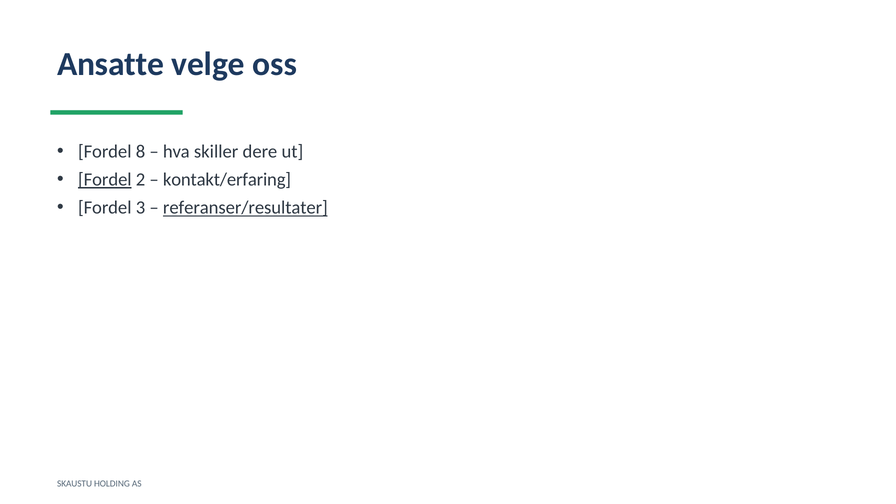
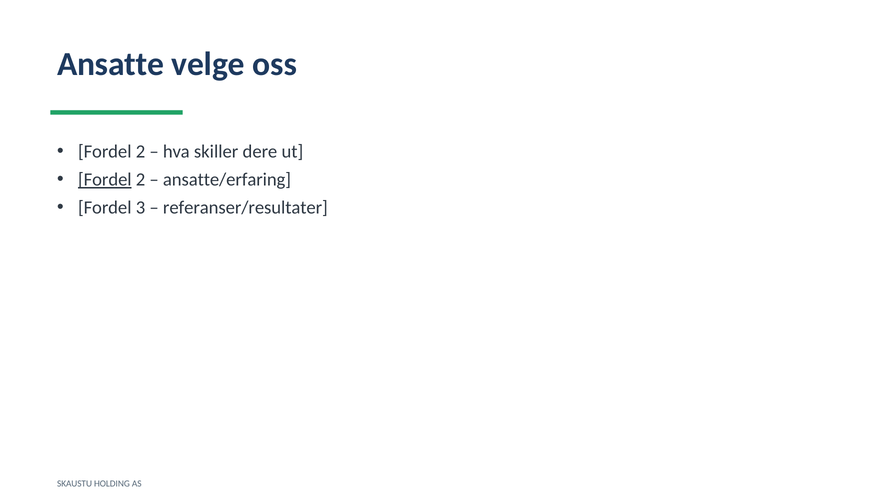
8 at (141, 152): 8 -> 2
kontakt/erfaring: kontakt/erfaring -> ansatte/erfaring
referanser/resultater underline: present -> none
